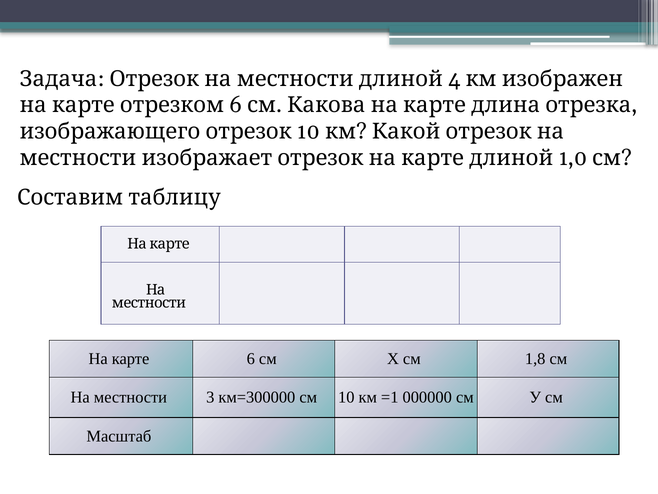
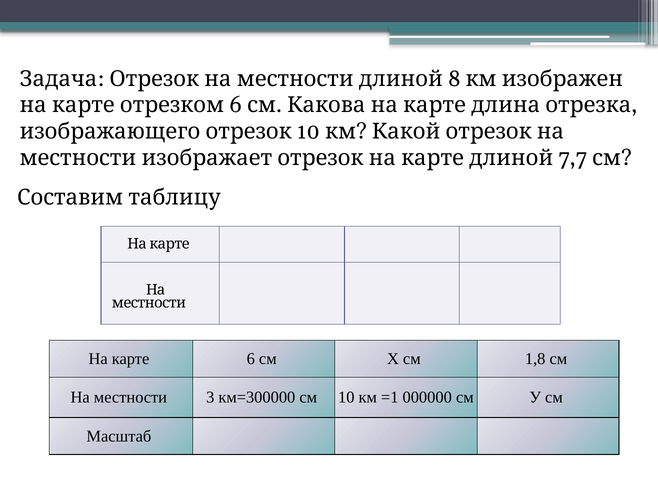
4: 4 -> 8
1,0: 1,0 -> 7,7
